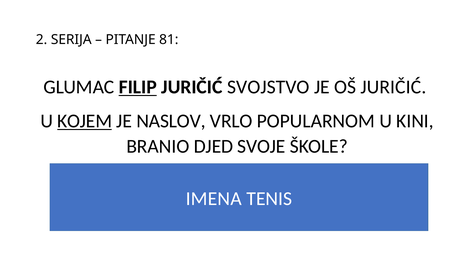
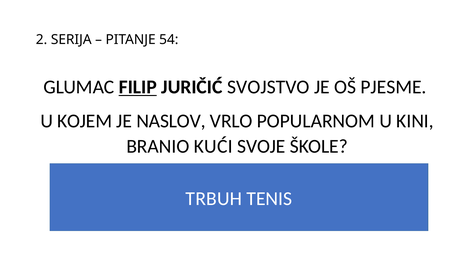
81: 81 -> 54
OŠ JURIČIĆ: JURIČIĆ -> PJESME
KOJEM underline: present -> none
DJED: DJED -> KUĆI
IMENA: IMENA -> TRBUH
